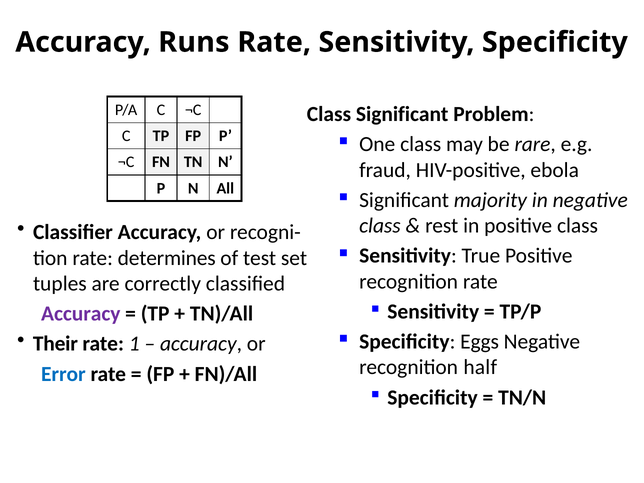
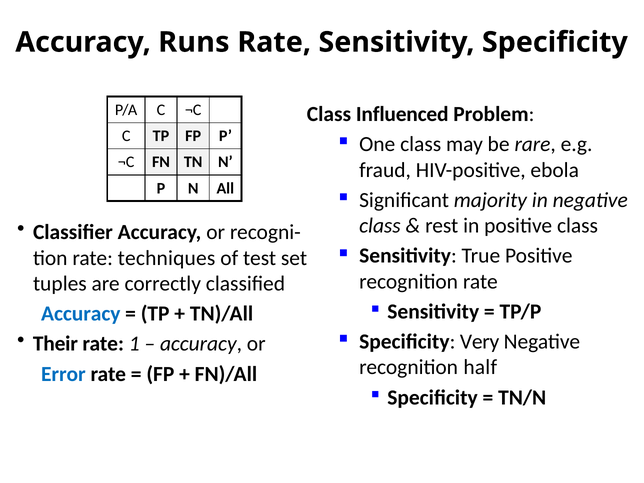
Class Significant: Significant -> Influenced
determines: determines -> techniques
Accuracy at (81, 314) colour: purple -> blue
Eggs: Eggs -> Very
